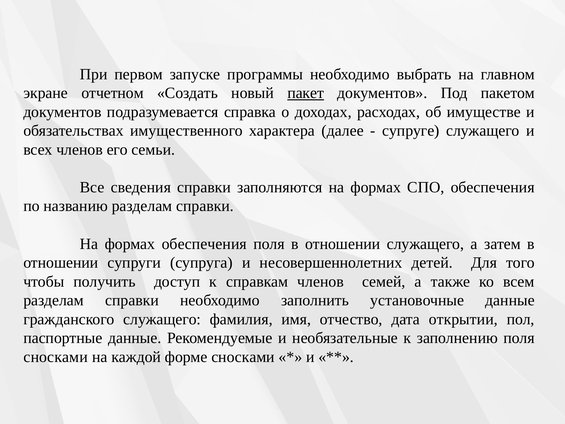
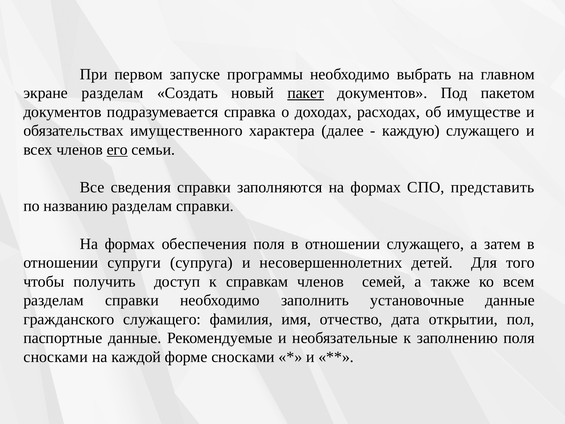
экране отчетном: отчетном -> разделам
супруге: супруге -> каждую
его underline: none -> present
СПО обеспечения: обеспечения -> представить
